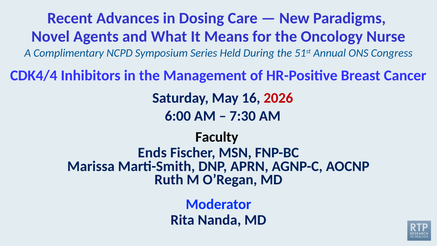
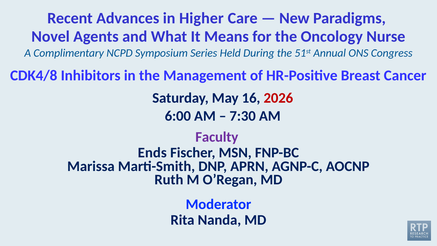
Dosing: Dosing -> Higher
CDK4/4: CDK4/4 -> CDK4/8
Faculty colour: black -> purple
